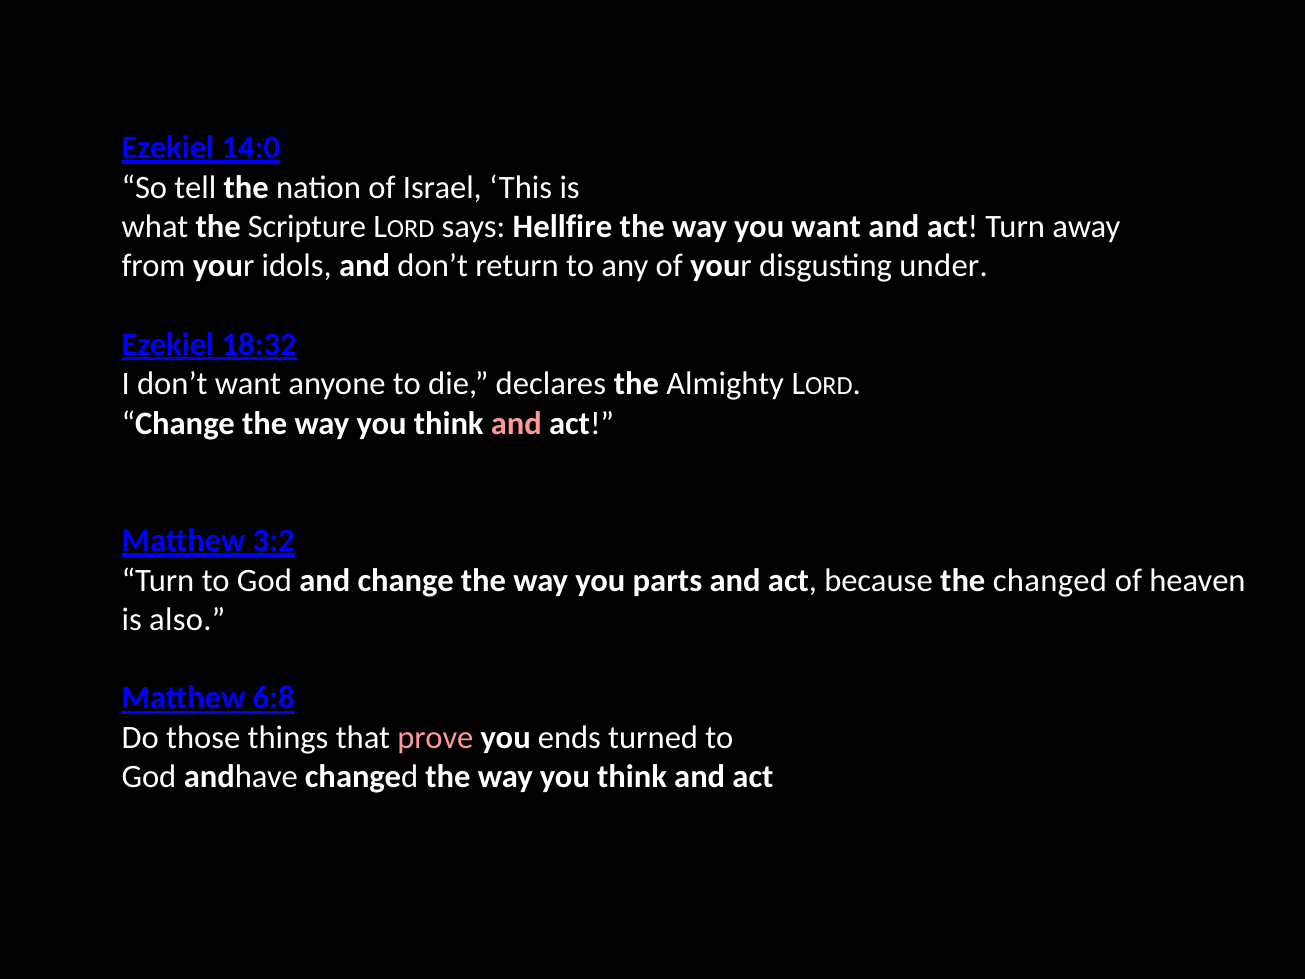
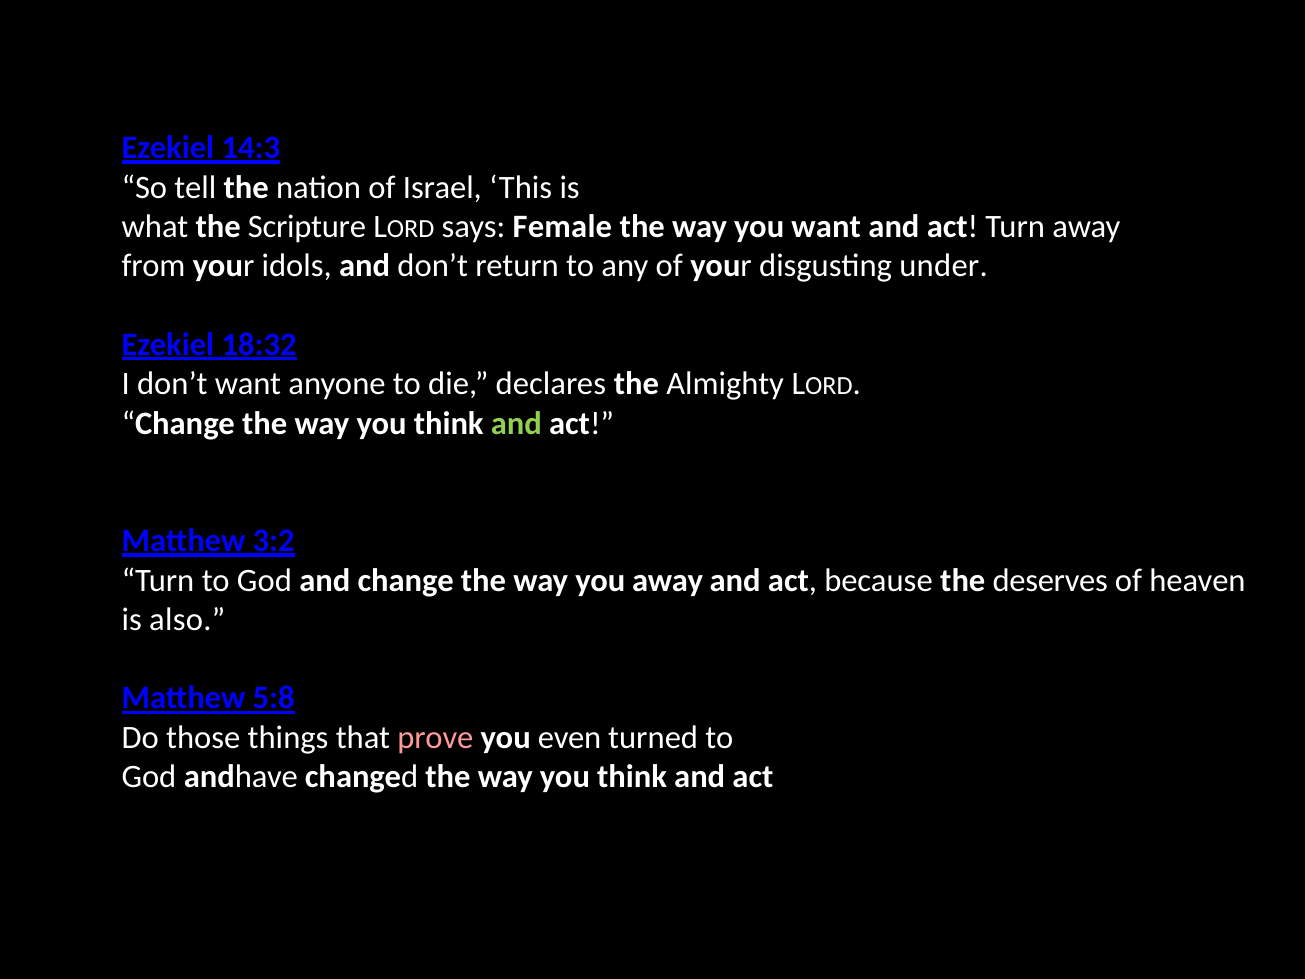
14:0: 14:0 -> 14:3
Hellfire: Hellfire -> Female
and at (516, 423) colour: pink -> light green
you parts: parts -> away
the changed: changed -> deserves
6:8: 6:8 -> 5:8
ends: ends -> even
